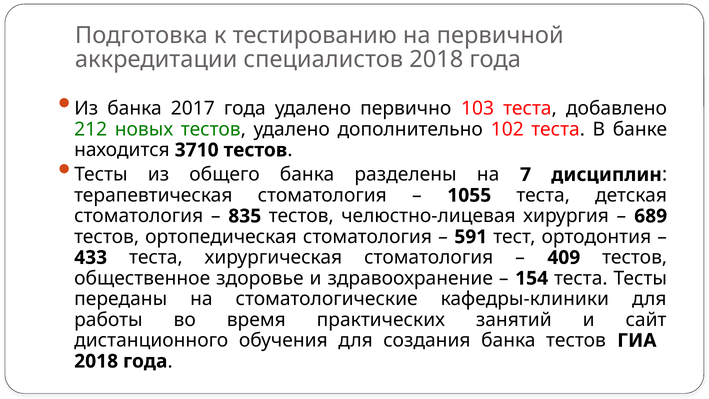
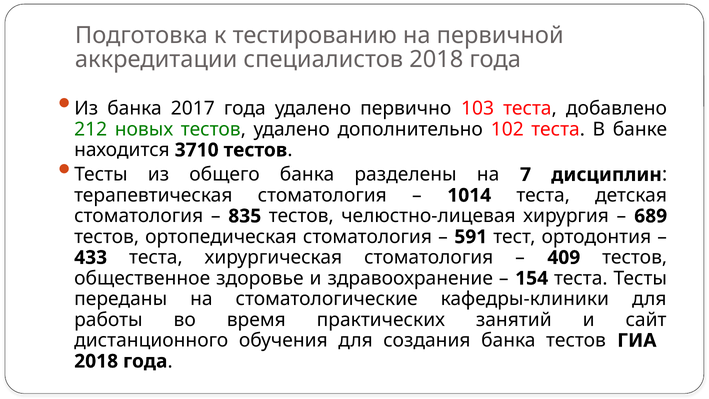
1055: 1055 -> 1014
